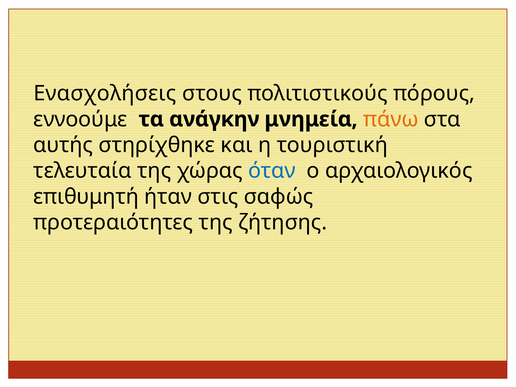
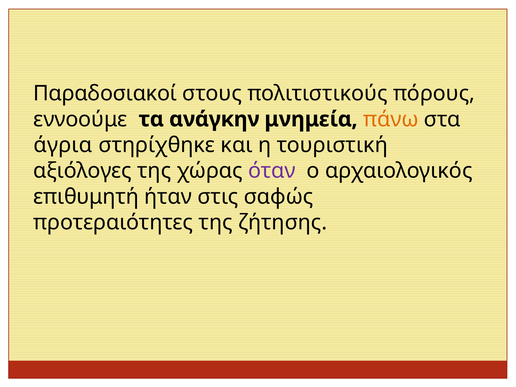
Ενασχολήσεις: Ενασχολήσεις -> Παραδοσιακοί
αυτής: αυτής -> άγρια
τελευταία: τελευταία -> αξιόλογες
όταν colour: blue -> purple
